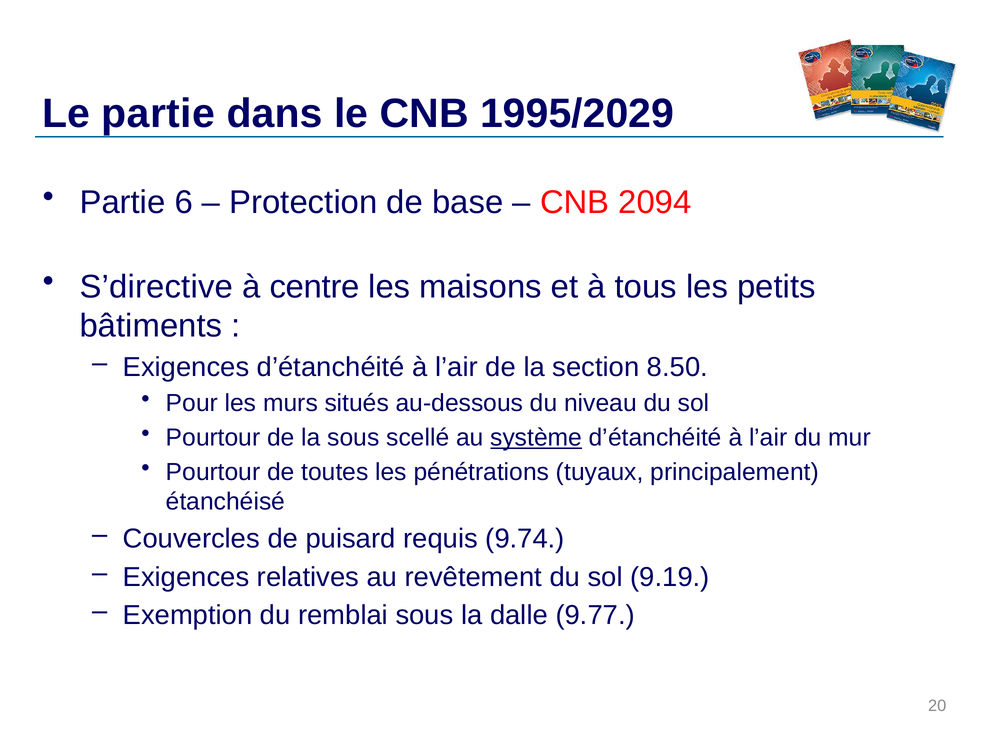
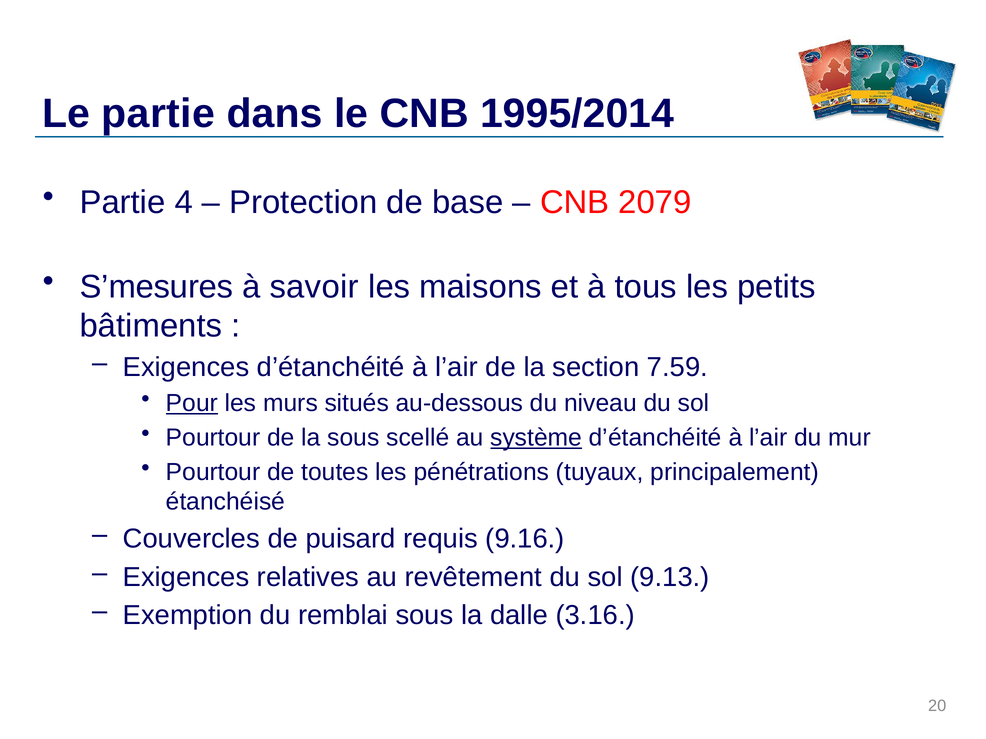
1995/2029: 1995/2029 -> 1995/2014
6: 6 -> 4
2094: 2094 -> 2079
S’directive: S’directive -> S’mesures
centre: centre -> savoir
8.50: 8.50 -> 7.59
Pour underline: none -> present
9.74: 9.74 -> 9.16
9.19: 9.19 -> 9.13
9.77: 9.77 -> 3.16
